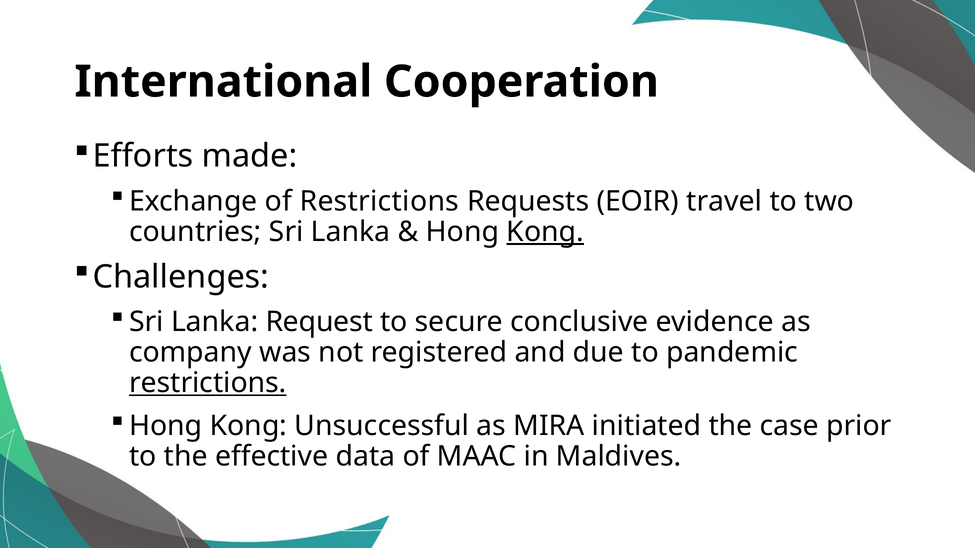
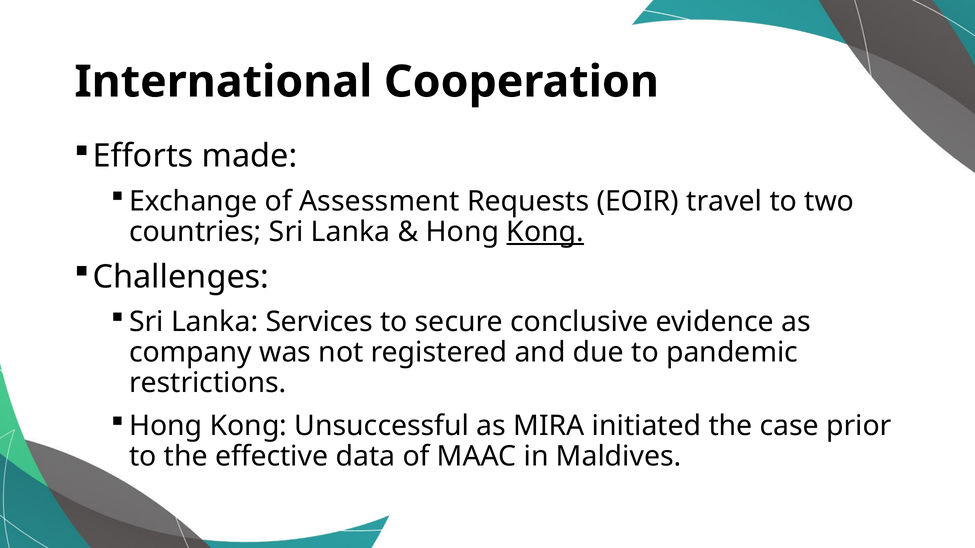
of Restrictions: Restrictions -> Assessment
Request: Request -> Services
restrictions at (208, 383) underline: present -> none
